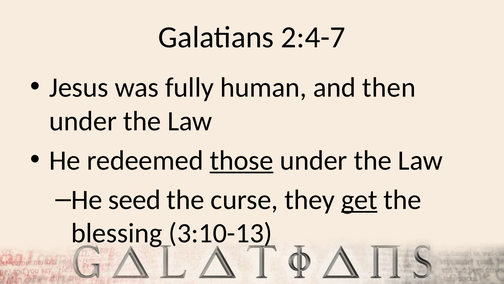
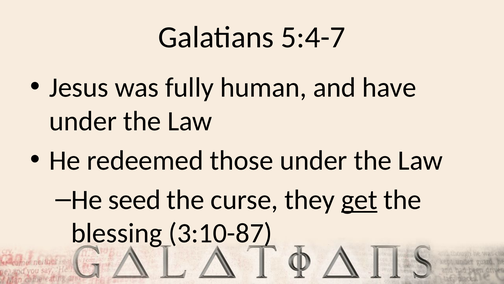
2:4-7: 2:4-7 -> 5:4-7
then: then -> have
those underline: present -> none
3:10-13: 3:10-13 -> 3:10-87
